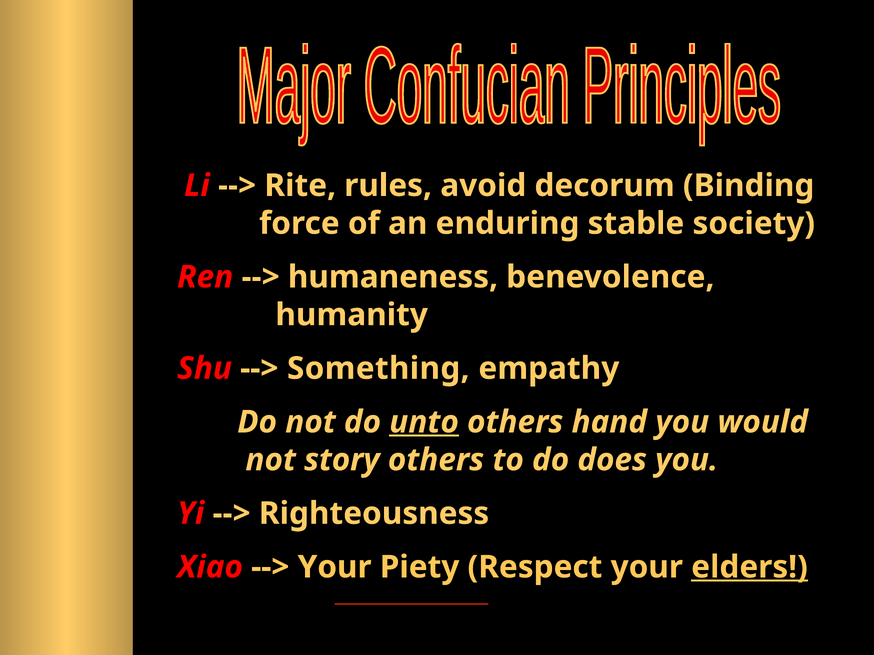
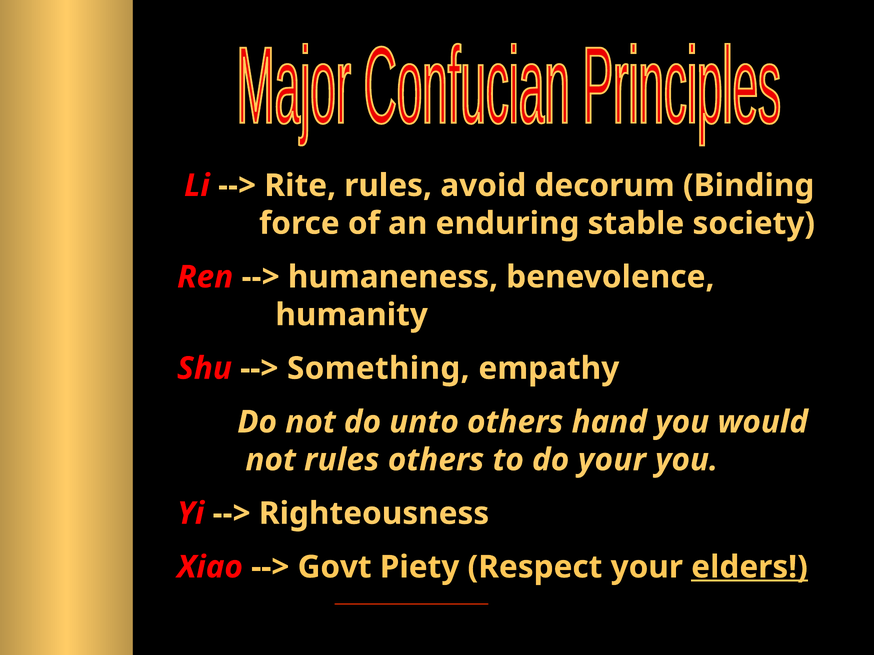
unto underline: present -> none
not story: story -> rules
do does: does -> your
Your at (335, 567): Your -> Govt
